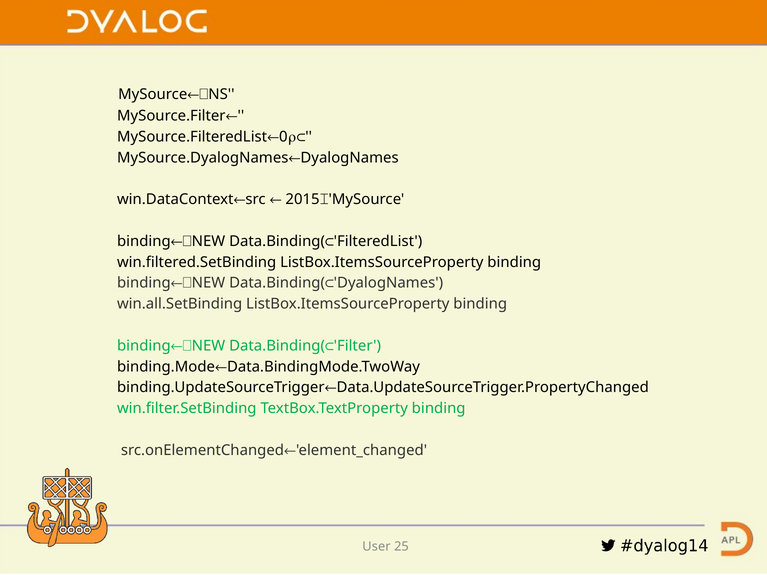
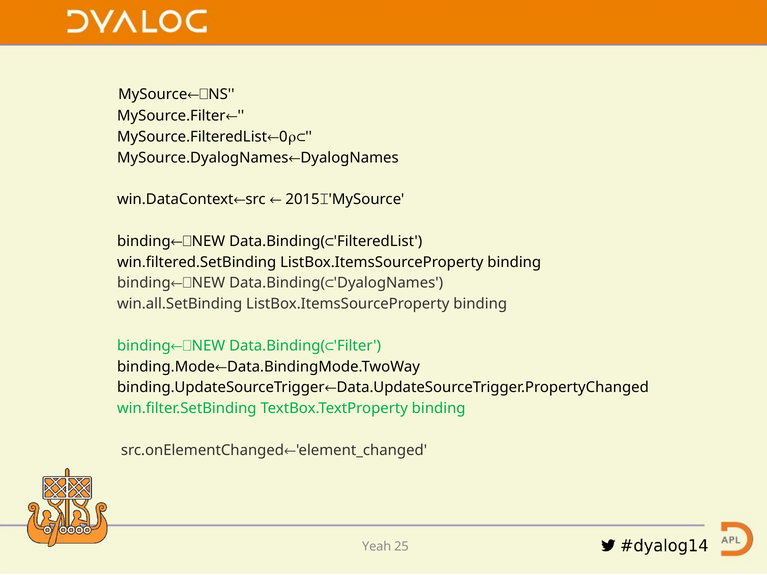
User: User -> Yeah
